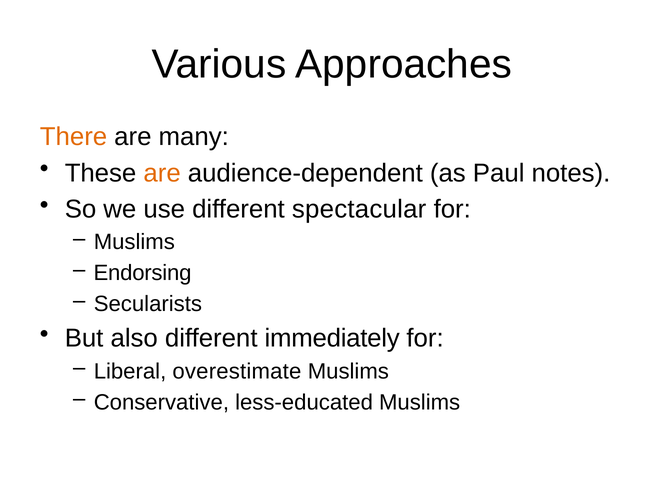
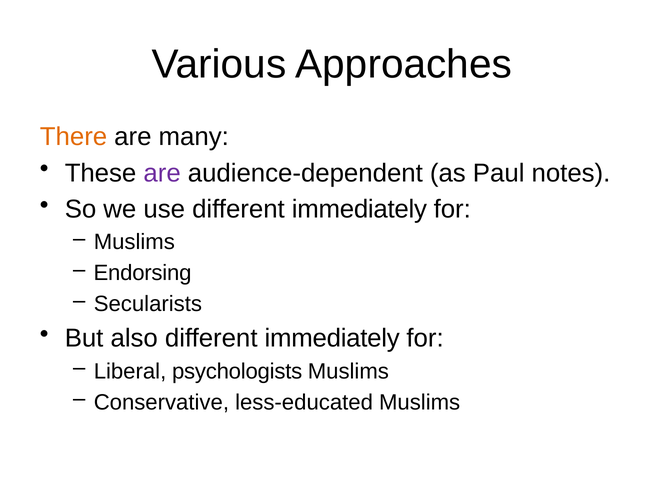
are at (162, 173) colour: orange -> purple
use different spectacular: spectacular -> immediately
overestimate: overestimate -> psychologists
